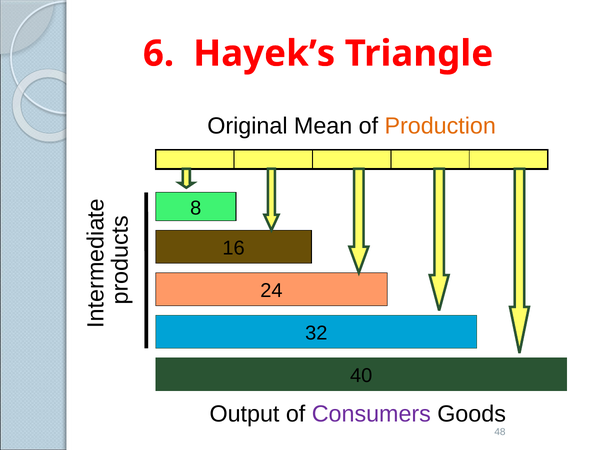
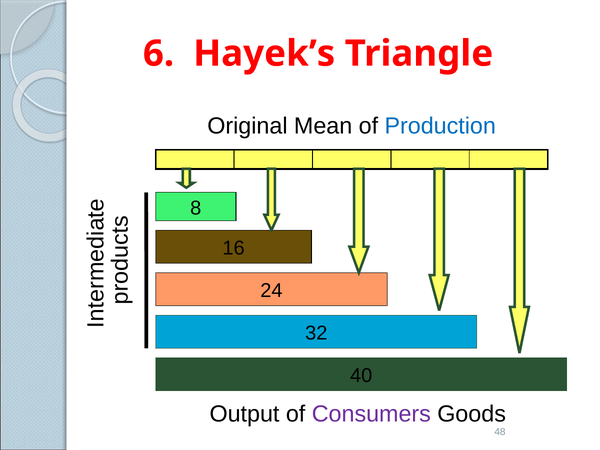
Production colour: orange -> blue
